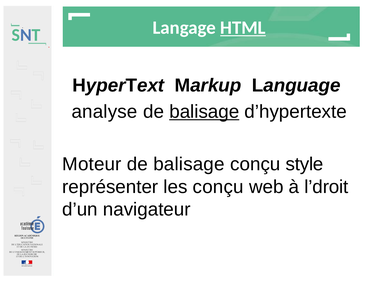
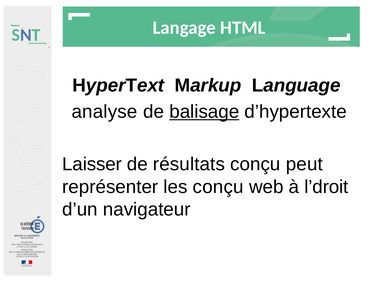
HTML underline: present -> none
Moteur: Moteur -> Laisser
balisage at (189, 164): balisage -> résultats
style: style -> peut
